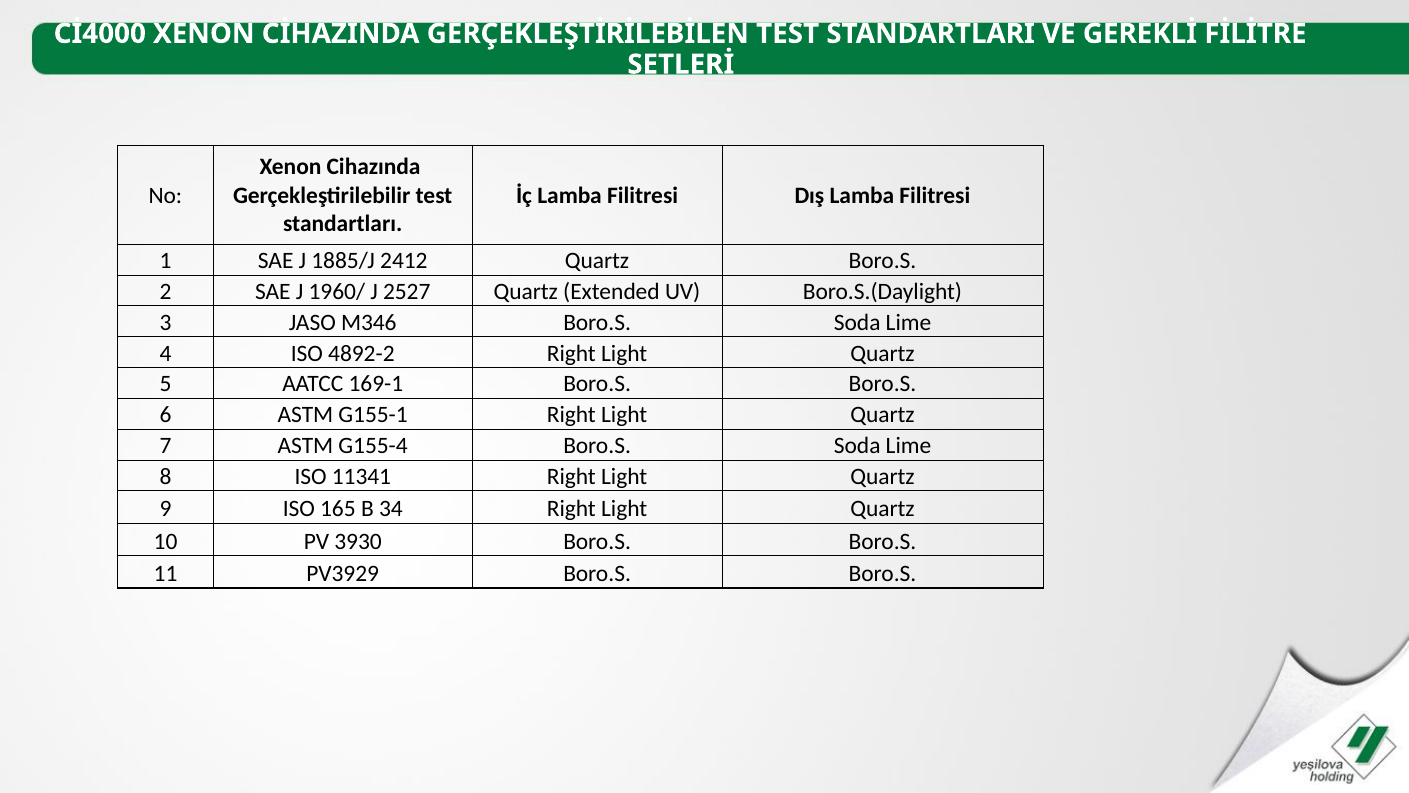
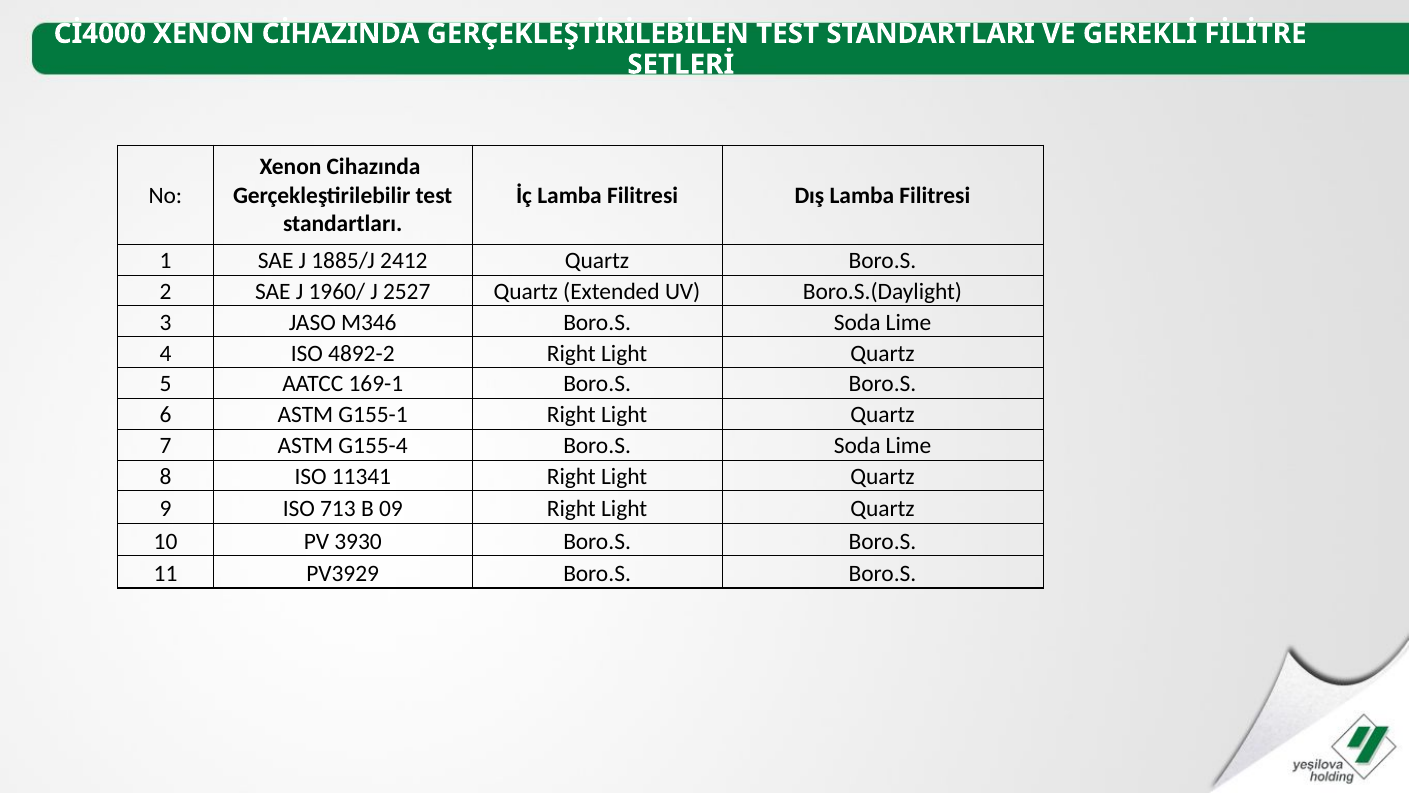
165: 165 -> 713
34: 34 -> 09
